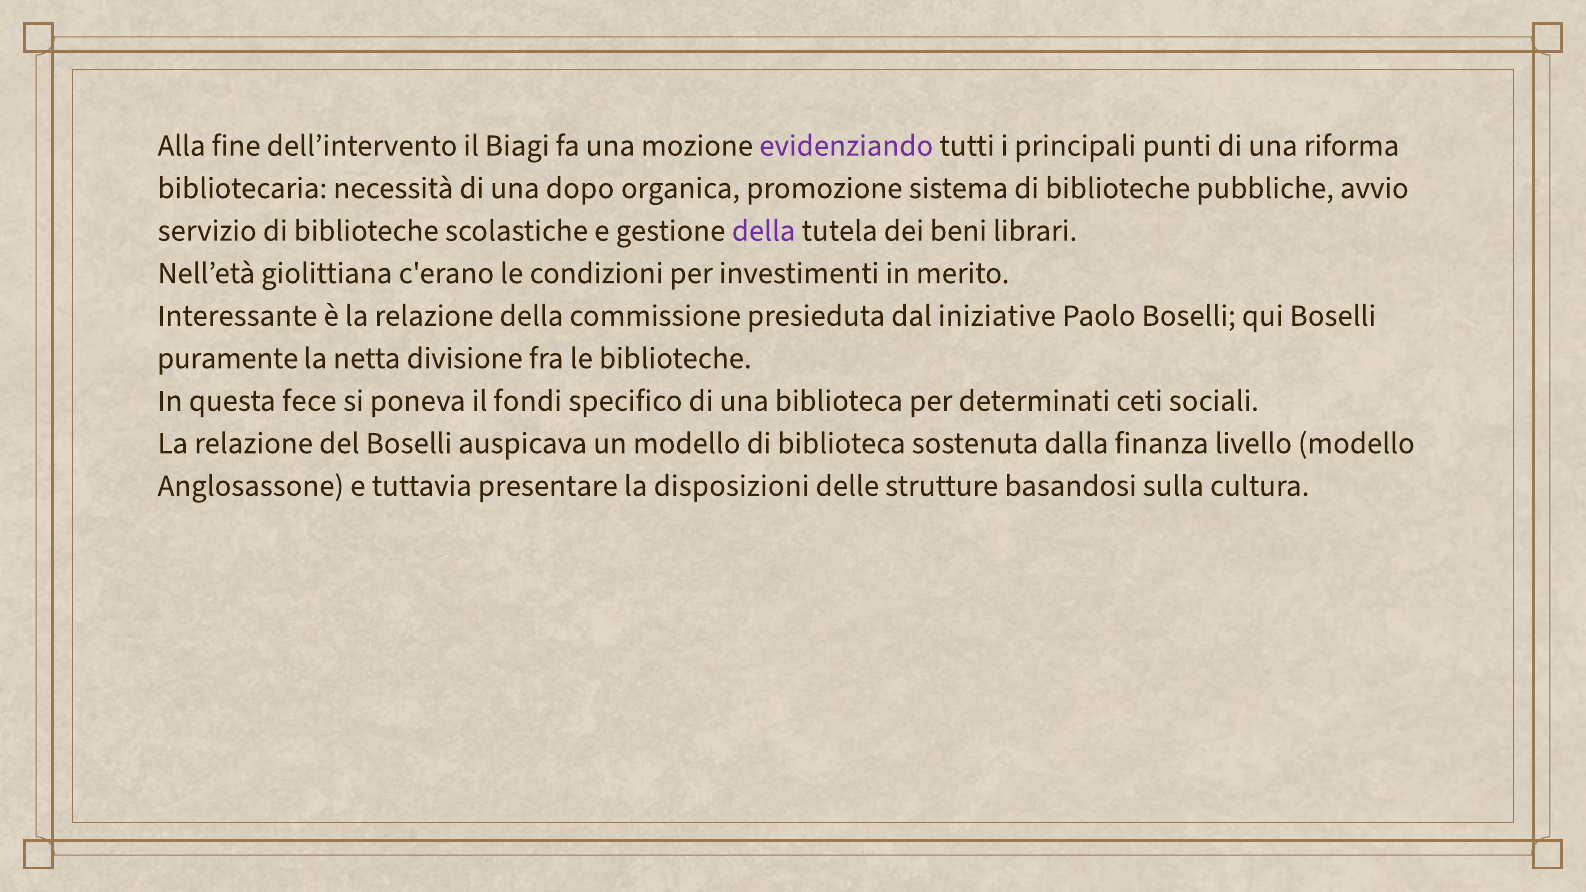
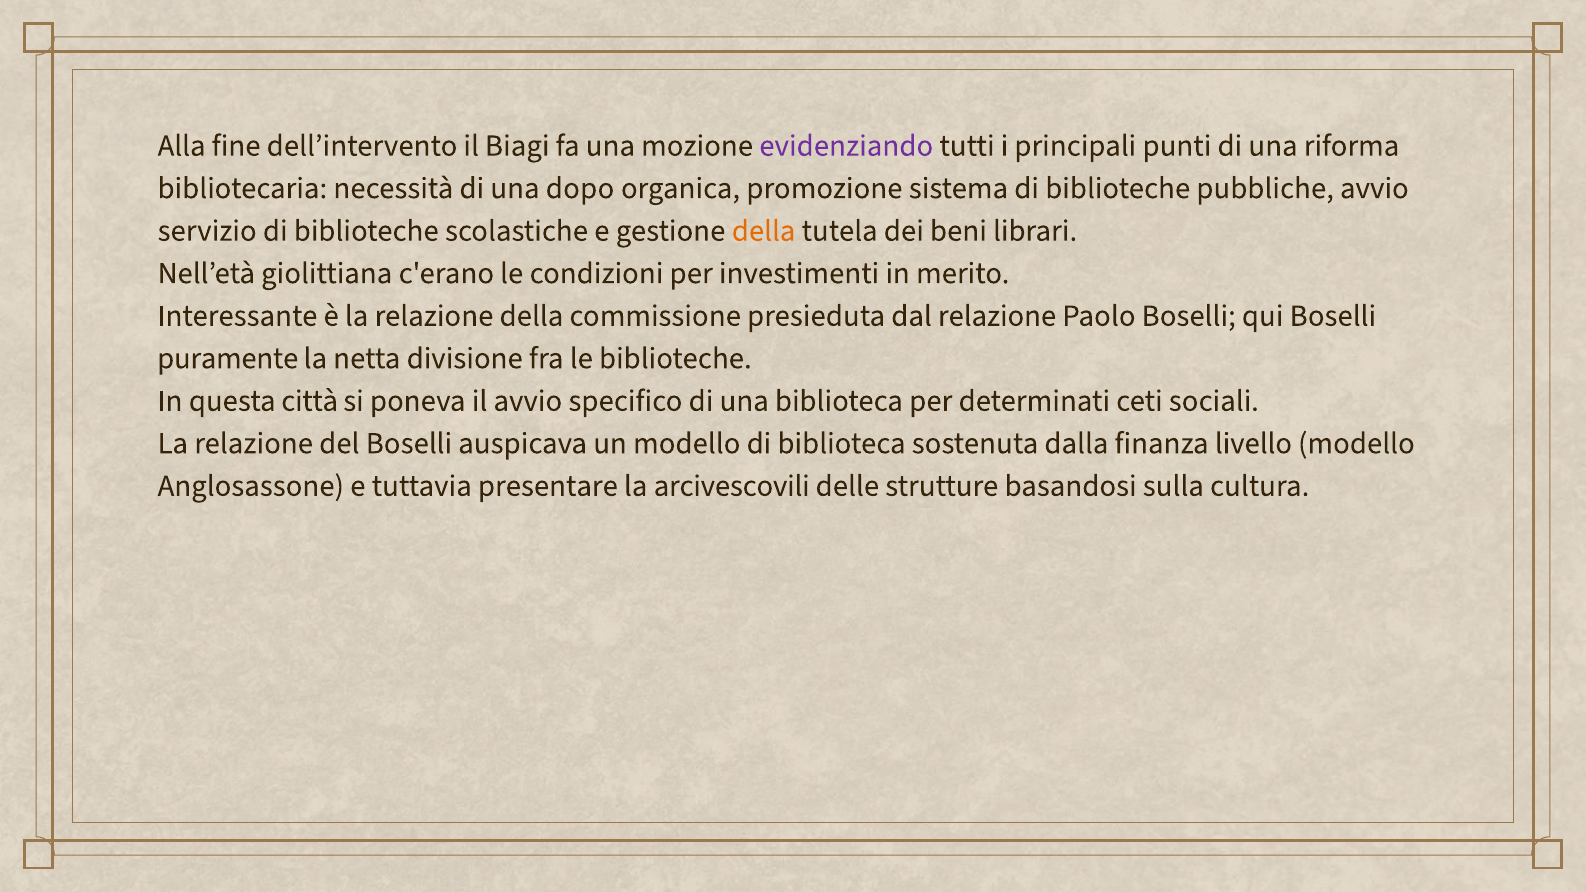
della at (764, 231) colour: purple -> orange
dal iniziative: iniziative -> relazione
fece: fece -> città
il fondi: fondi -> avvio
disposizioni: disposizioni -> arcivescovili
